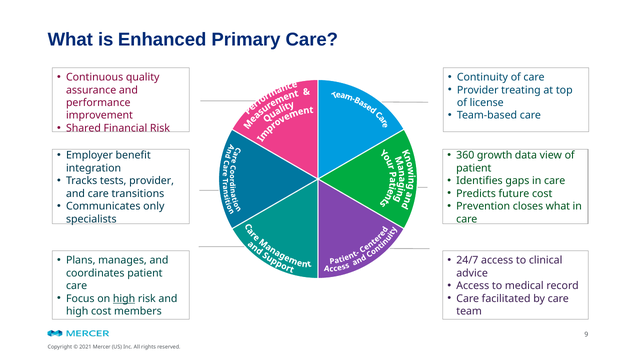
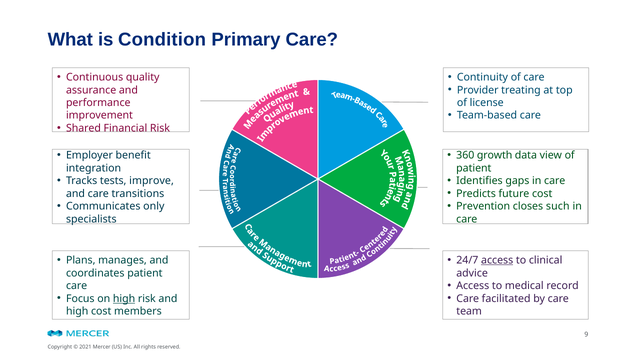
Enhanced: Enhanced -> Condition
tests provider: provider -> improve
closes what: what -> such
access at (497, 260) underline: none -> present
